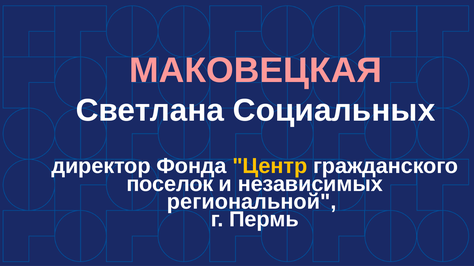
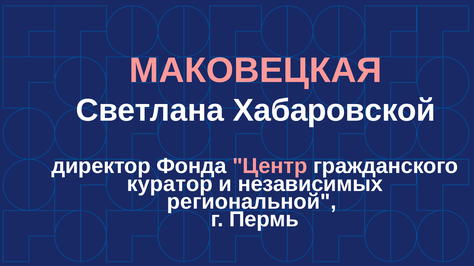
Социальных: Социальных -> Хабаровской
Центр colour: yellow -> pink
поселок: поселок -> куратор
